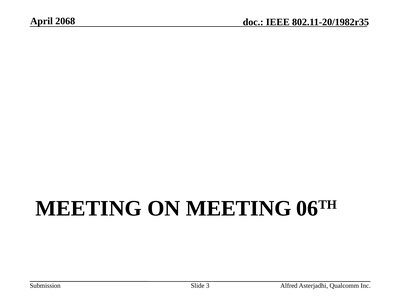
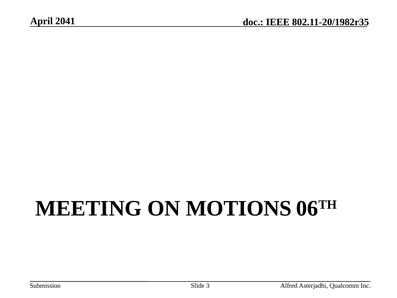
2068: 2068 -> 2041
ON MEETING: MEETING -> MOTIONS
